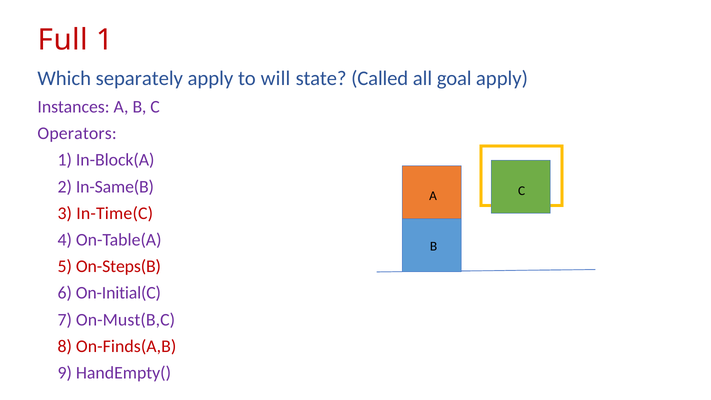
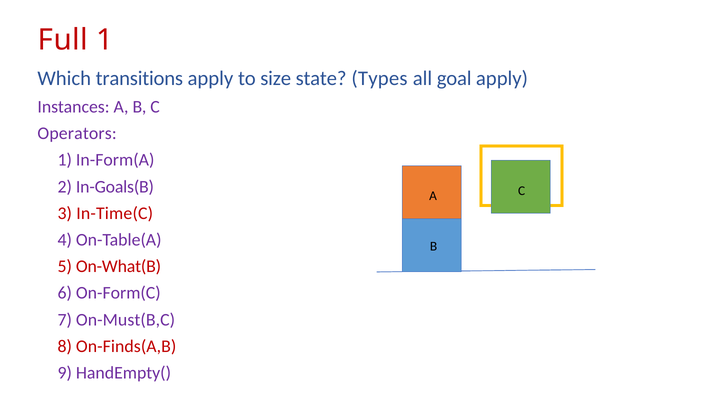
separately: separately -> transitions
will: will -> size
Called: Called -> Types
In-Block(A: In-Block(A -> In-Form(A
In-Same(B: In-Same(B -> In-Goals(B
On-Steps(B: On-Steps(B -> On-What(B
On-Initial(C: On-Initial(C -> On-Form(C
